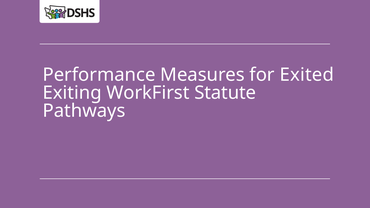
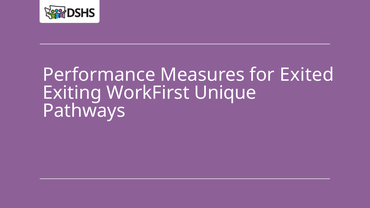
Statute: Statute -> Unique
